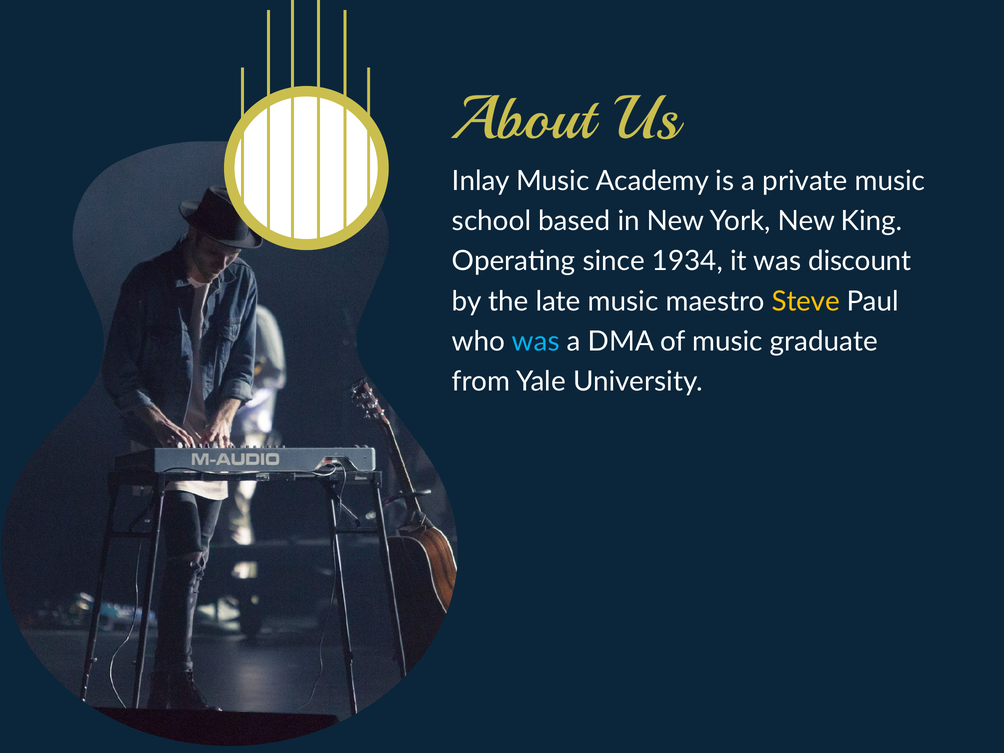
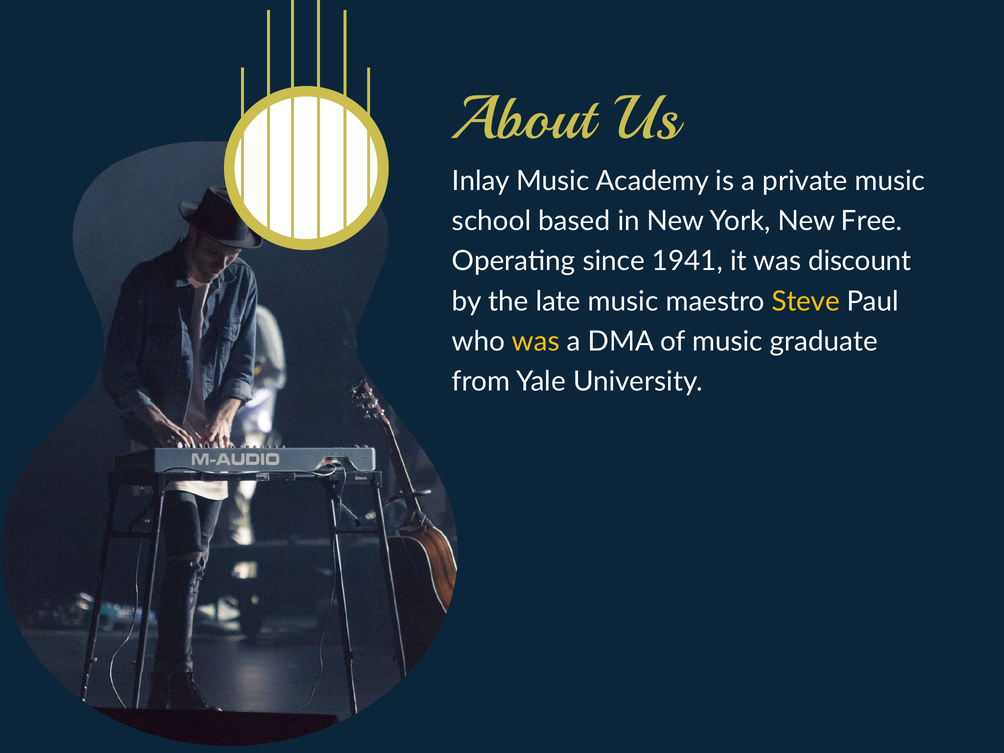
King: King -> Free
1934: 1934 -> 1941
was at (536, 341) colour: light blue -> yellow
